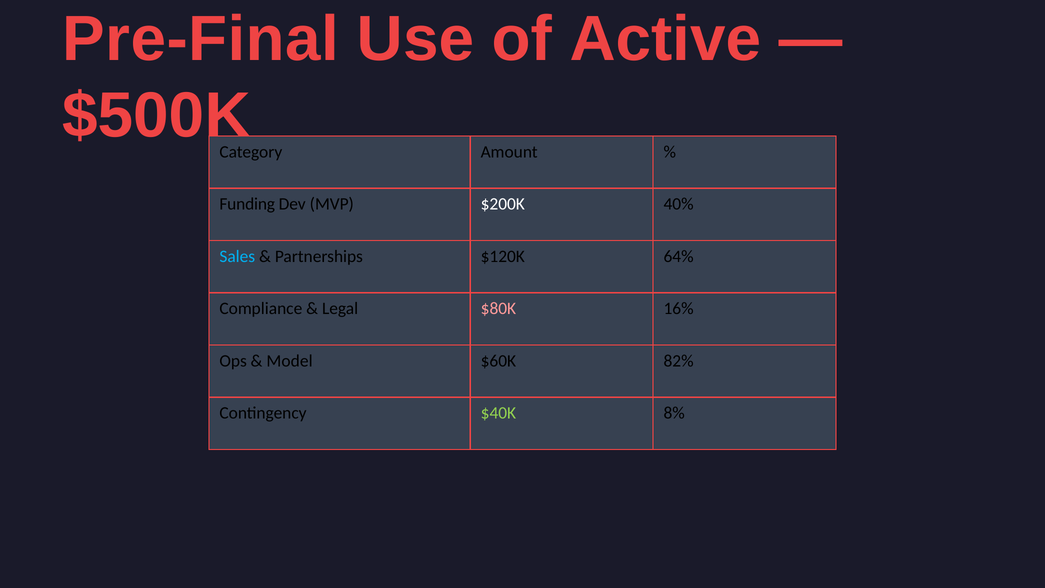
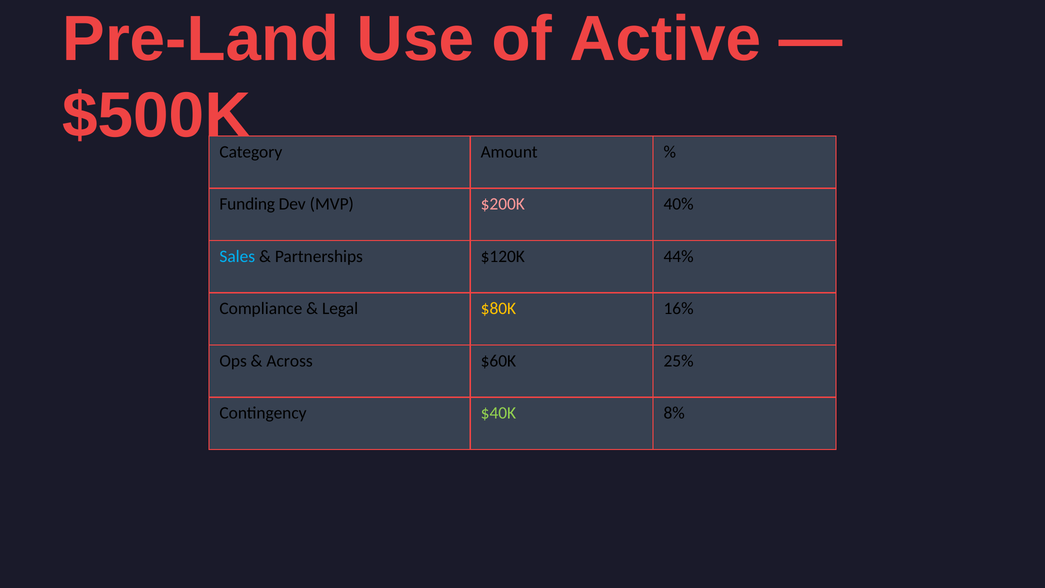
Pre-Final: Pre-Final -> Pre-Land
$200K colour: white -> pink
64%: 64% -> 44%
$80K colour: pink -> yellow
Model: Model -> Across
82%: 82% -> 25%
